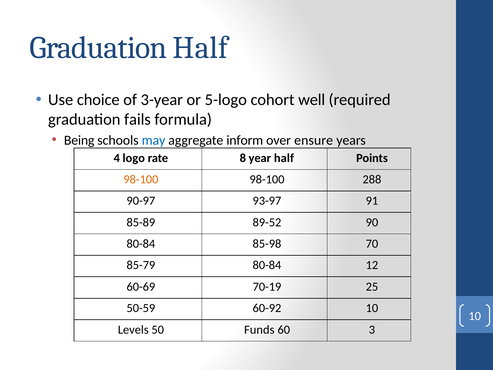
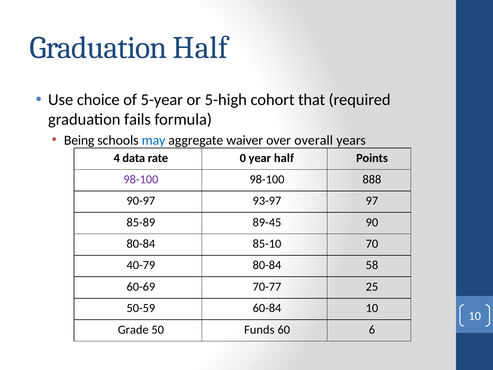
3-year: 3-year -> 5-year
5-logo: 5-logo -> 5-high
well: well -> that
inform: inform -> waiver
ensure: ensure -> overall
logo: logo -> data
8: 8 -> 0
98-100 at (141, 179) colour: orange -> purple
288: 288 -> 888
91: 91 -> 97
89-52: 89-52 -> 89-45
85-98: 85-98 -> 85-10
85-79: 85-79 -> 40-79
12: 12 -> 58
70-19: 70-19 -> 70-77
60-92: 60-92 -> 60-84
Levels: Levels -> Grade
3: 3 -> 6
